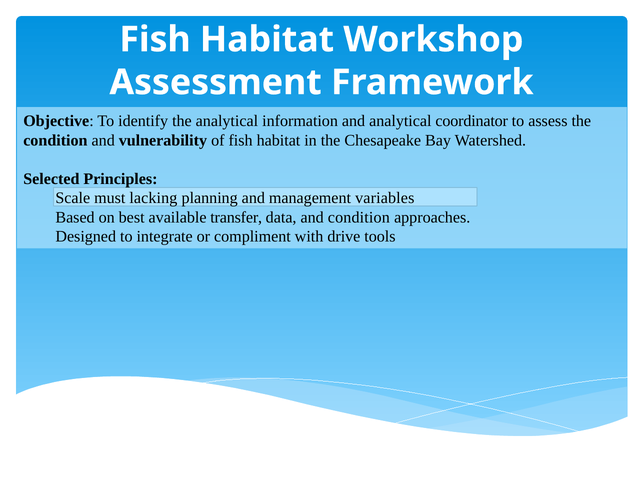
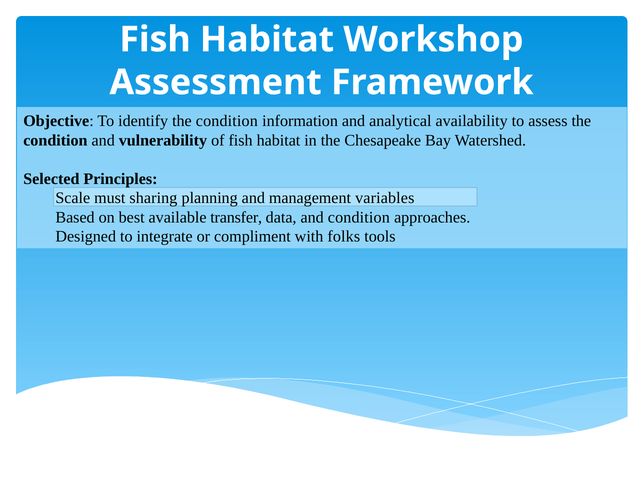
identify the analytical: analytical -> condition
coordinator: coordinator -> availability
lacking: lacking -> sharing
drive: drive -> folks
